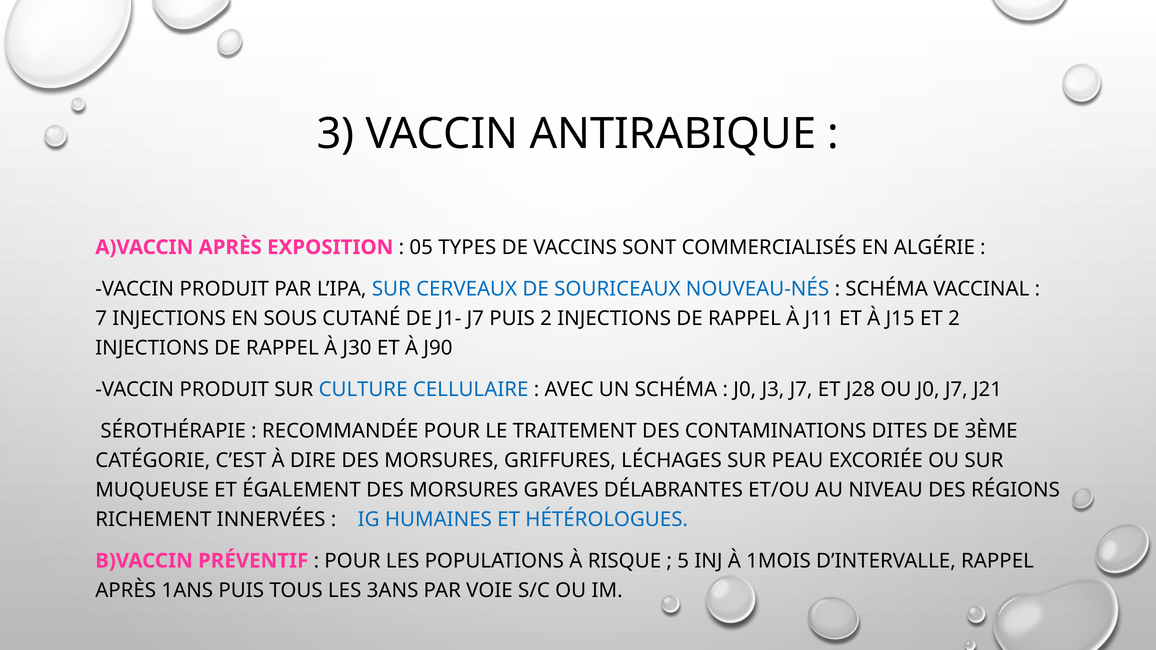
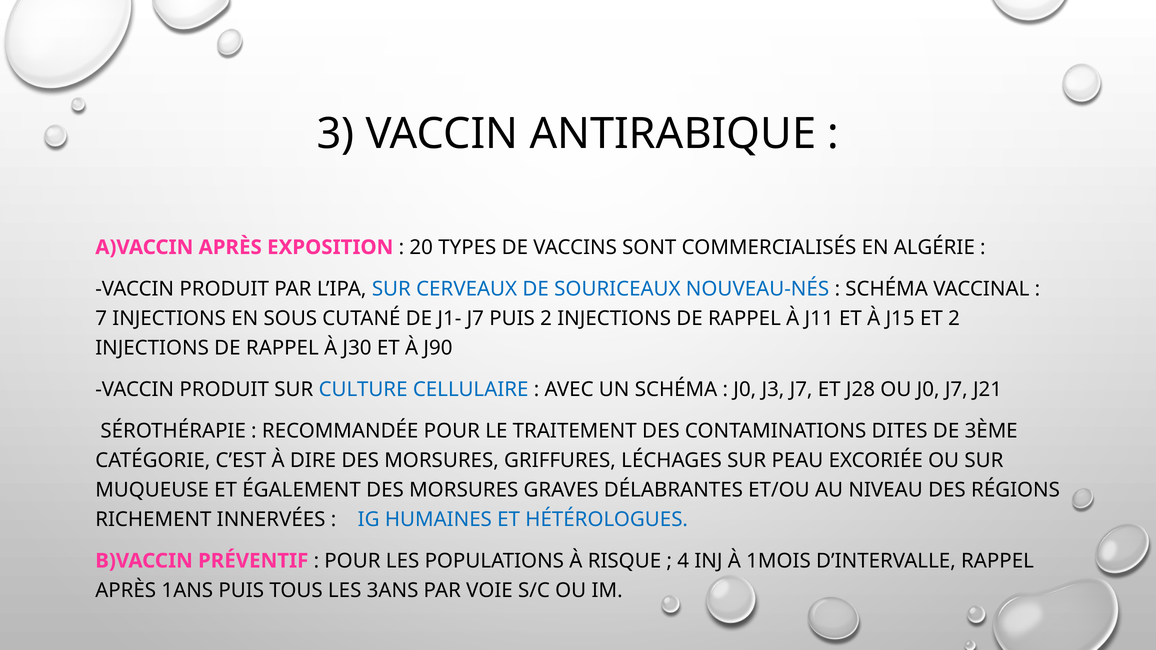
05: 05 -> 20
5: 5 -> 4
